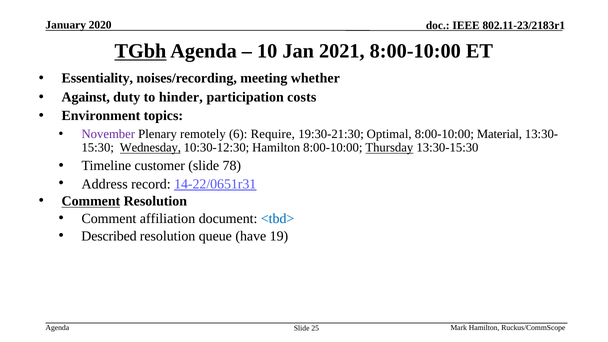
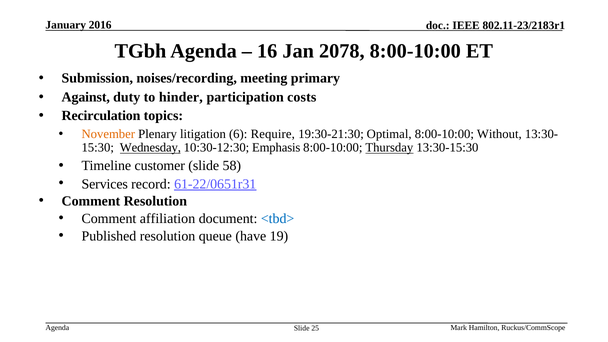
2020: 2020 -> 2016
TGbh underline: present -> none
10: 10 -> 16
2021: 2021 -> 2078
Essentiality: Essentiality -> Submission
whether: whether -> primary
Environment: Environment -> Recirculation
November colour: purple -> orange
remotely: remotely -> litigation
Material: Material -> Without
10:30-12:30 Hamilton: Hamilton -> Emphasis
78: 78 -> 58
Address: Address -> Services
14-22/0651r31: 14-22/0651r31 -> 61-22/0651r31
Comment at (91, 201) underline: present -> none
Described: Described -> Published
